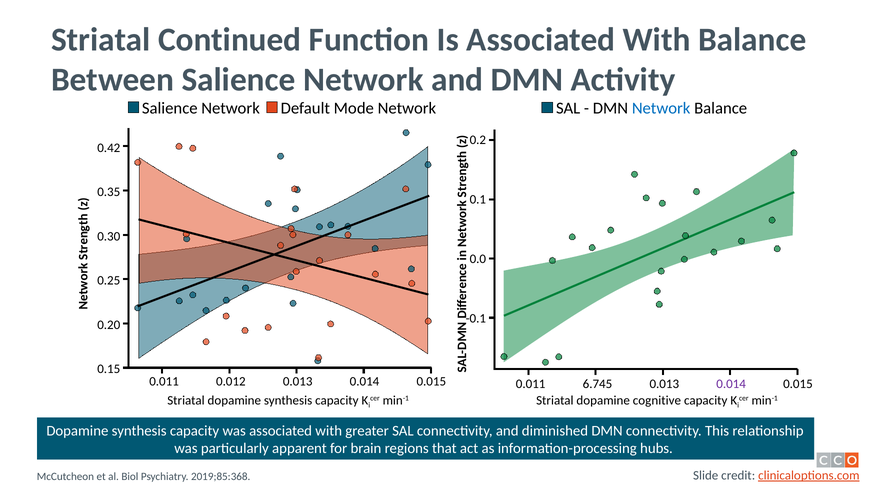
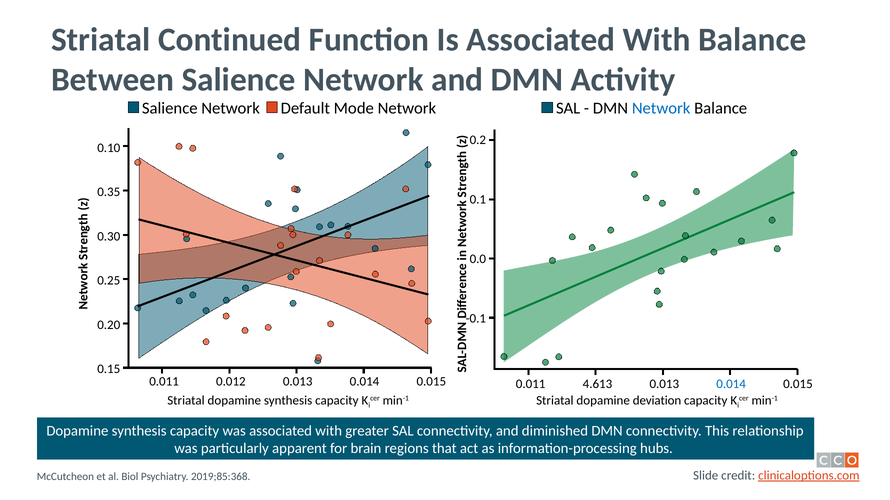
0.42: 0.42 -> 0.10
6.745: 6.745 -> 4.613
0.014 at (731, 384) colour: purple -> blue
cognitive: cognitive -> deviation
